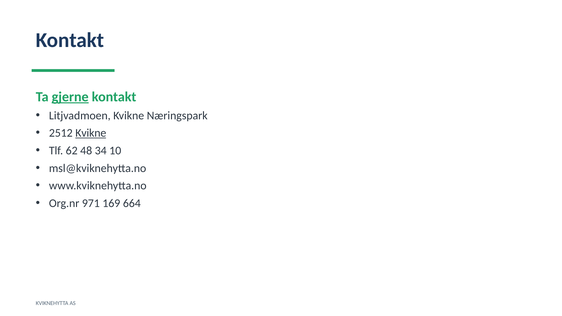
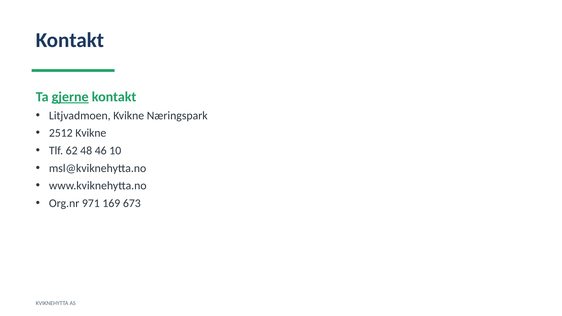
Kvikne at (91, 133) underline: present -> none
34: 34 -> 46
664: 664 -> 673
